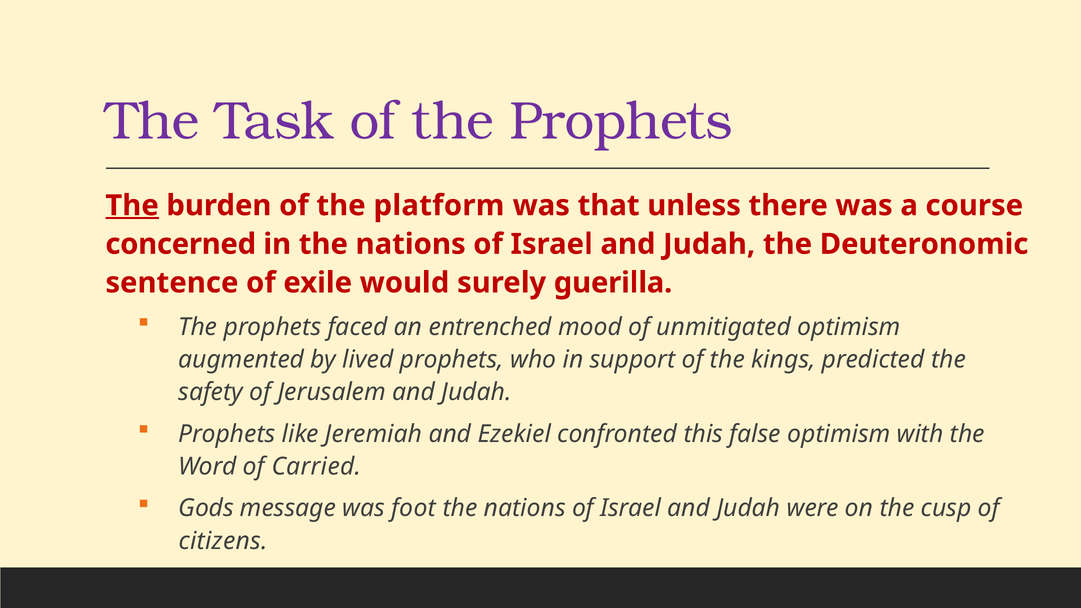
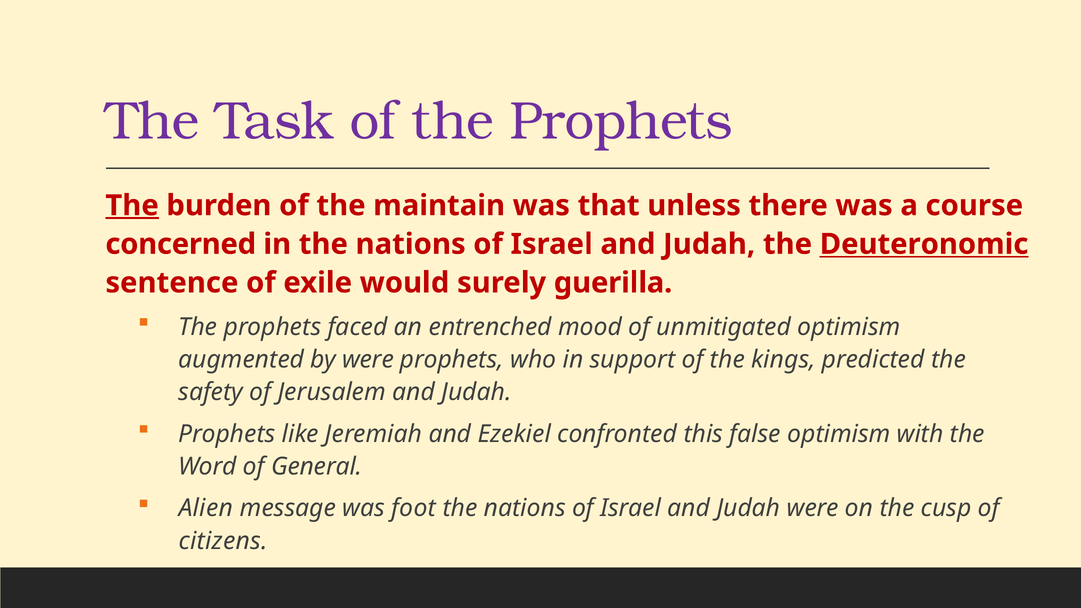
platform: platform -> maintain
Deuteronomic underline: none -> present
by lived: lived -> were
Carried: Carried -> General
Gods: Gods -> Alien
